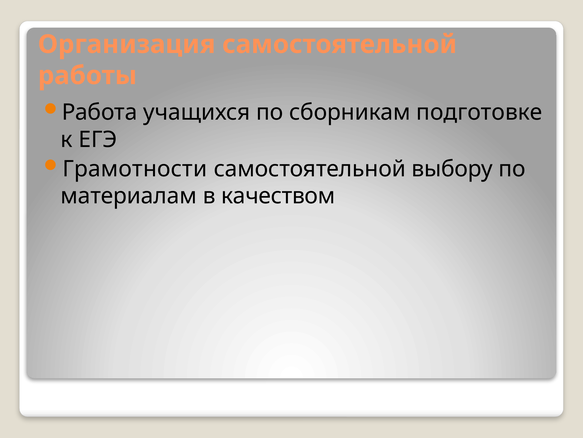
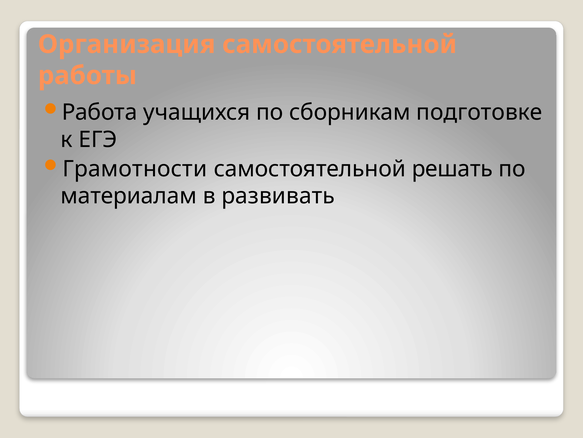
выбору: выбору -> решать
качеством: качеством -> развивать
